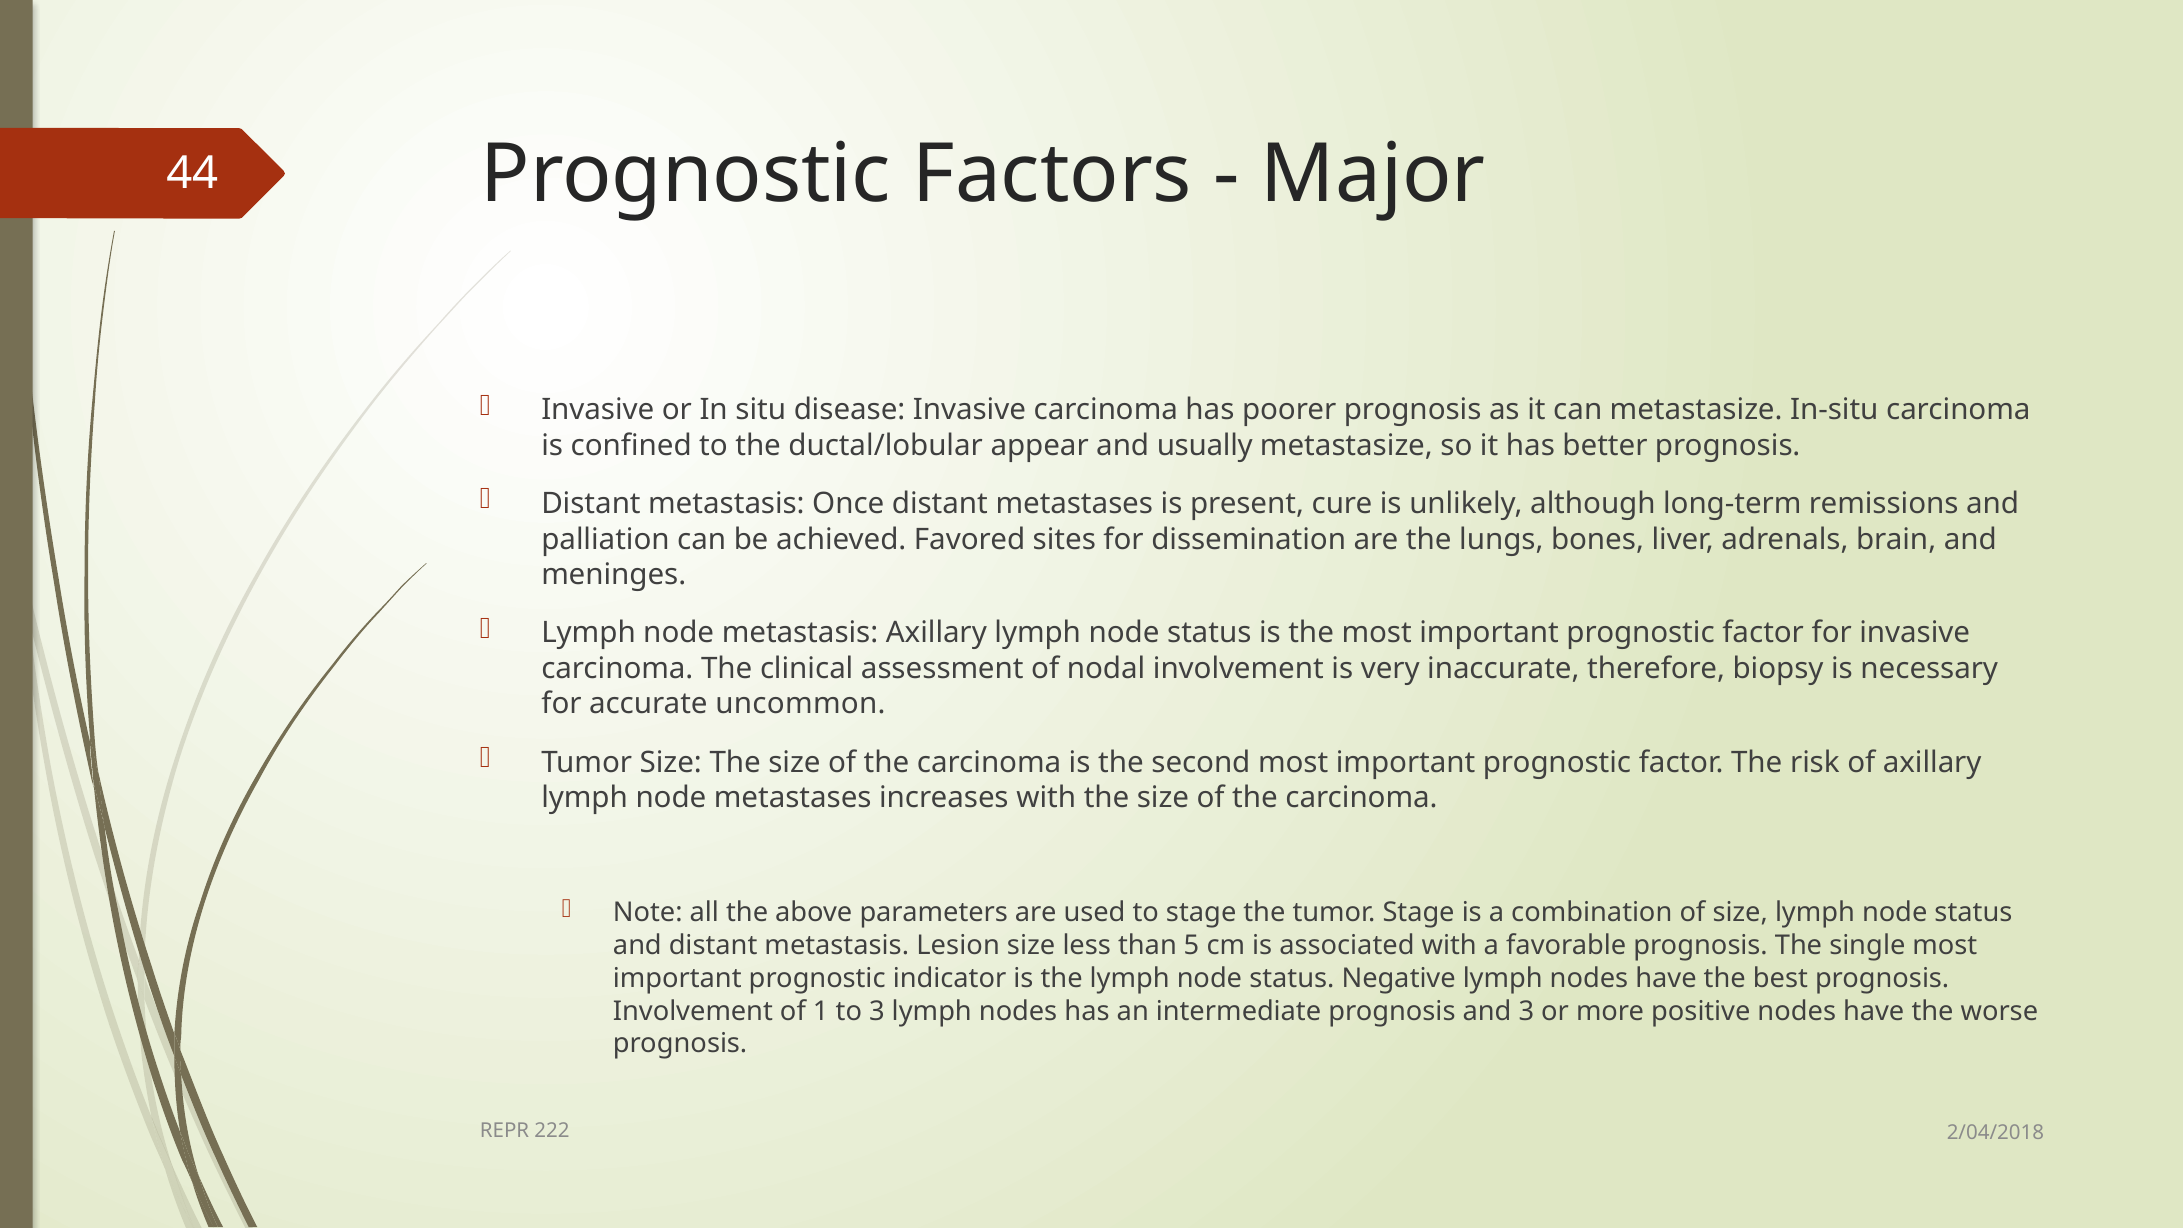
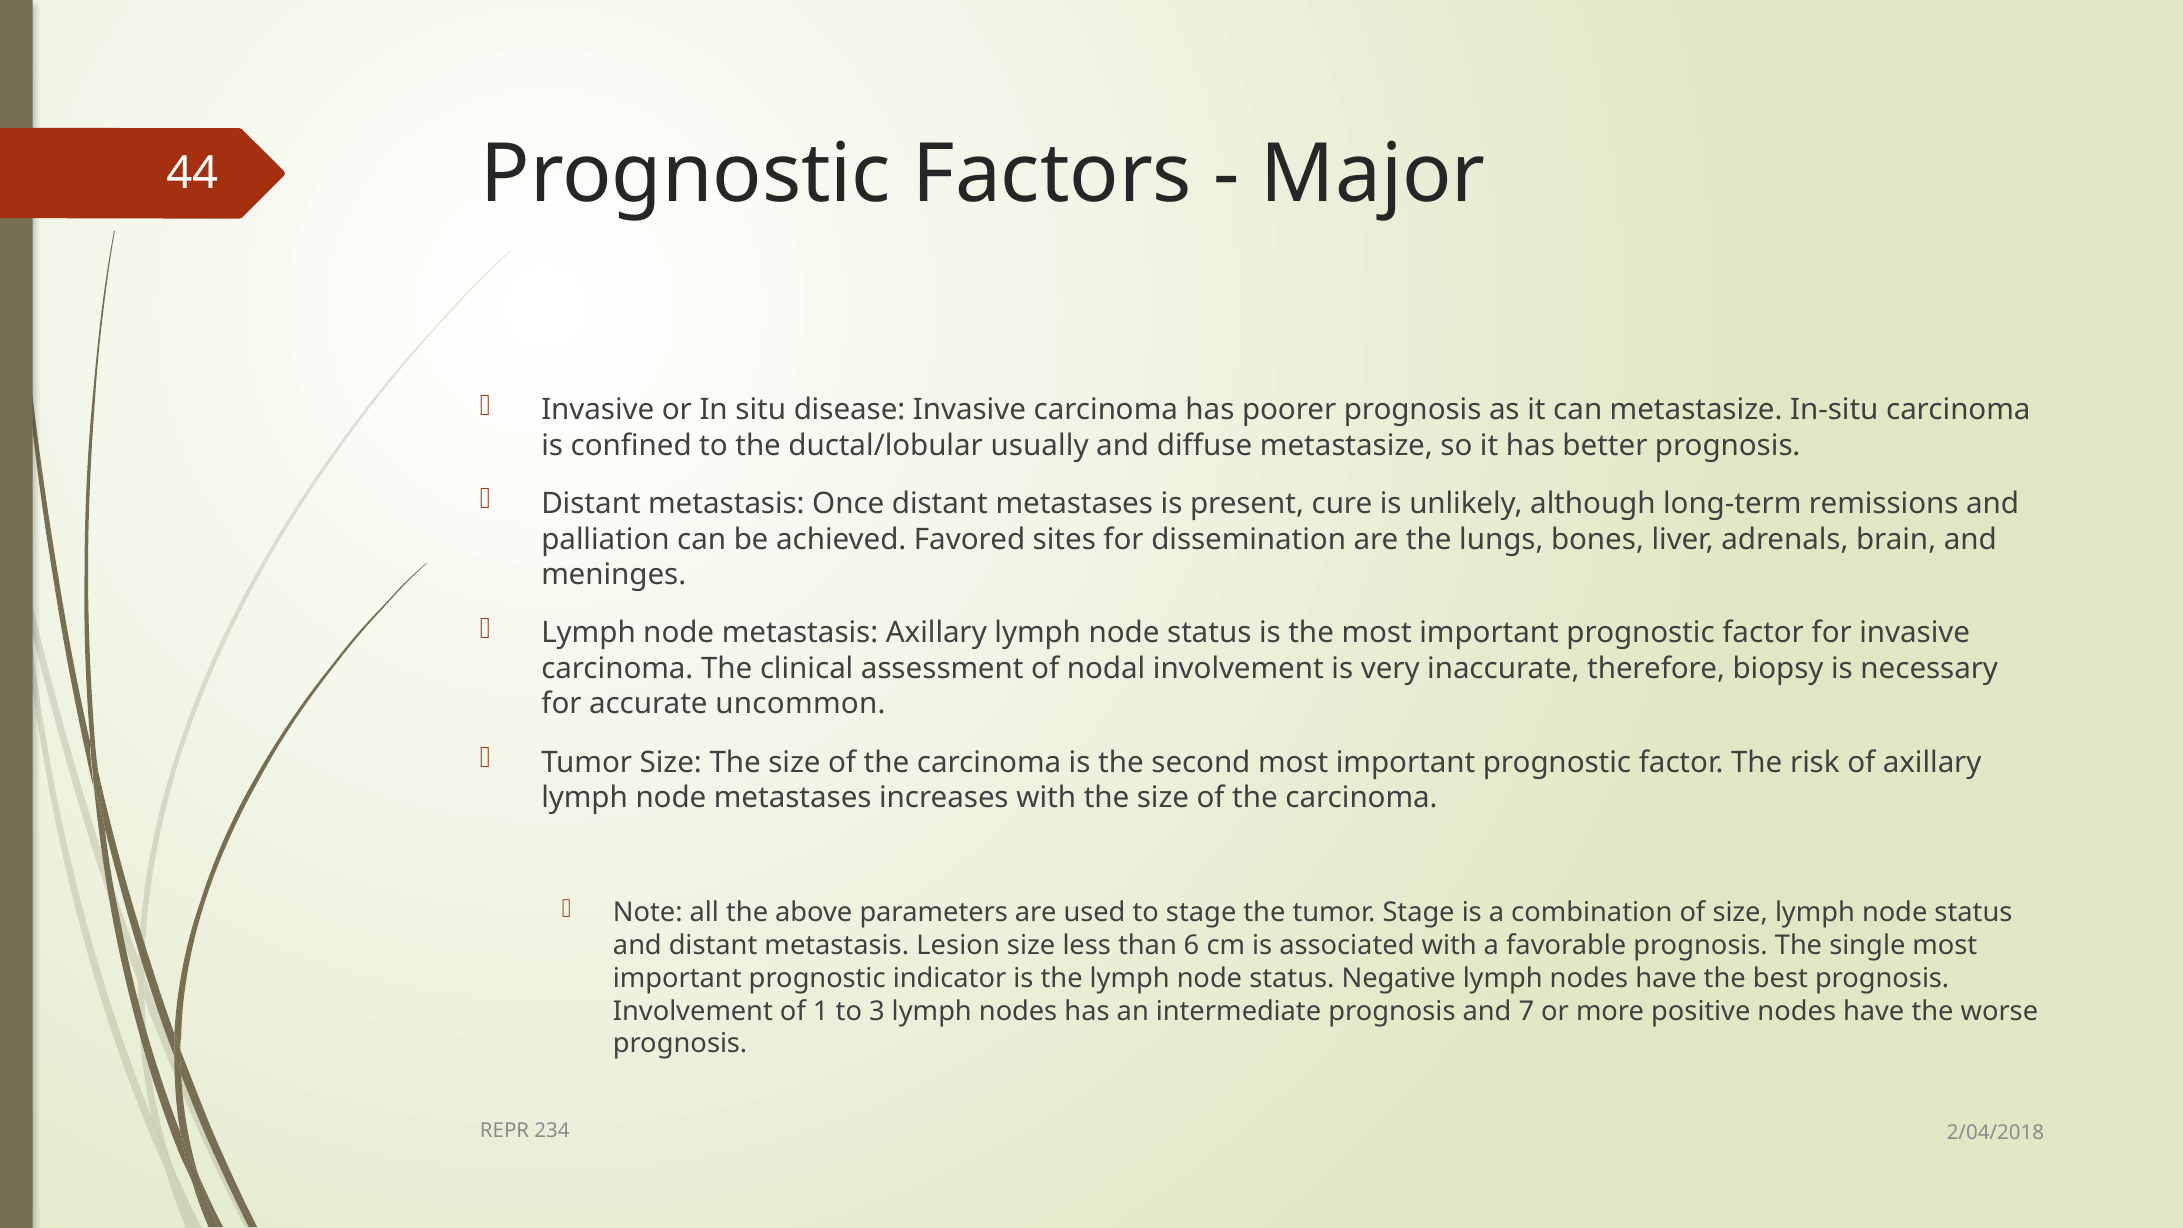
appear: appear -> usually
usually: usually -> diffuse
5: 5 -> 6
and 3: 3 -> 7
222: 222 -> 234
